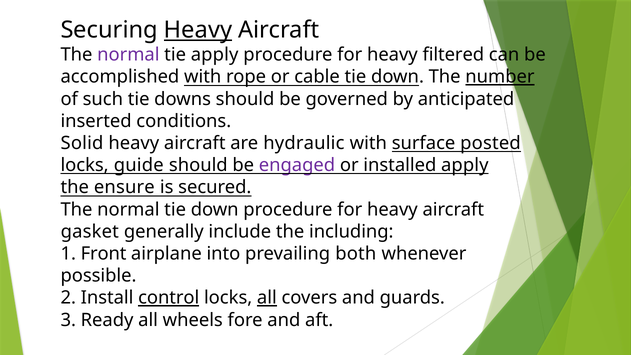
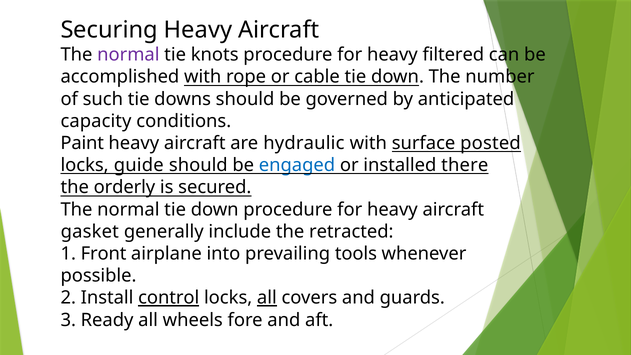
Heavy at (198, 30) underline: present -> none
tie apply: apply -> knots
number underline: present -> none
inserted: inserted -> capacity
Solid: Solid -> Paint
engaged colour: purple -> blue
installed apply: apply -> there
ensure: ensure -> orderly
including: including -> retracted
both: both -> tools
